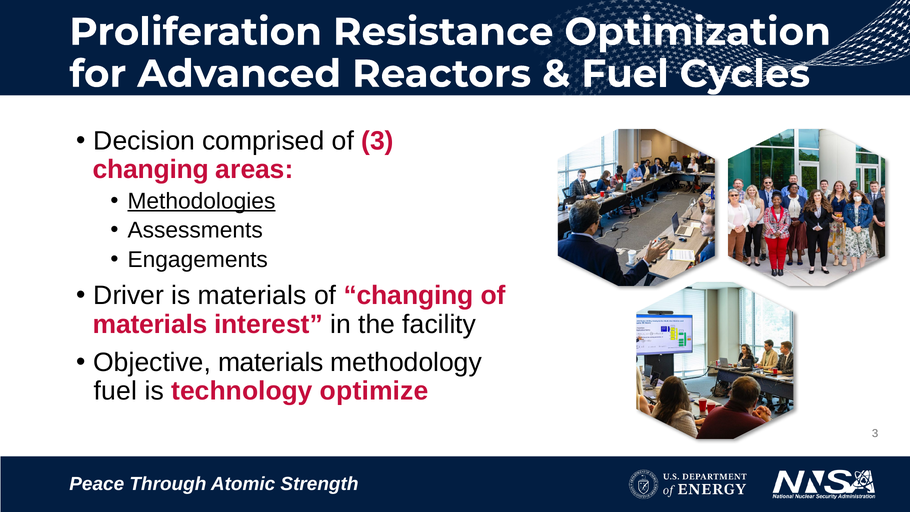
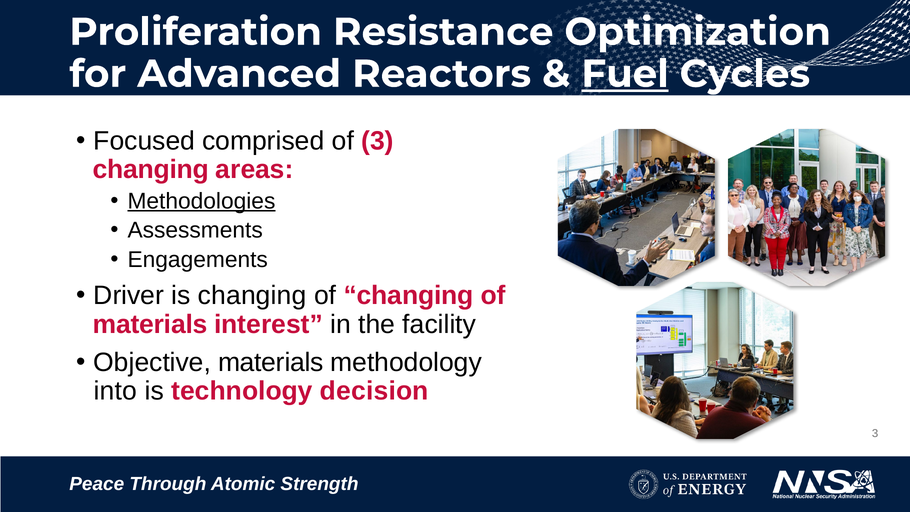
Fuel at (625, 74) underline: none -> present
Decision: Decision -> Focused
is materials: materials -> changing
fuel at (115, 391): fuel -> into
optimize: optimize -> decision
